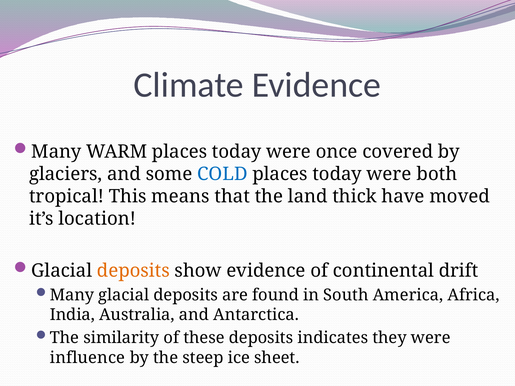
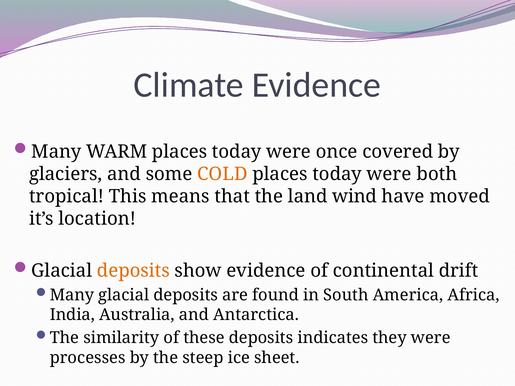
COLD colour: blue -> orange
thick: thick -> wind
influence: influence -> processes
